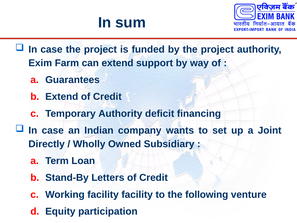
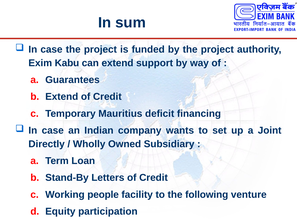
Farm: Farm -> Kabu
Temporary Authority: Authority -> Mauritius
Working facility: facility -> people
